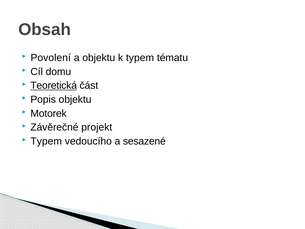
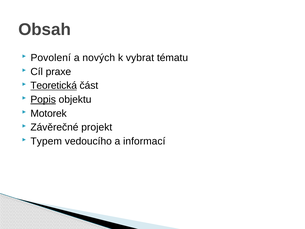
a objektu: objektu -> nových
k typem: typem -> vybrat
domu: domu -> praxe
Popis underline: none -> present
sesazené: sesazené -> informací
